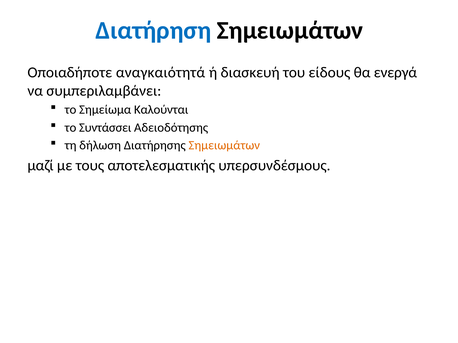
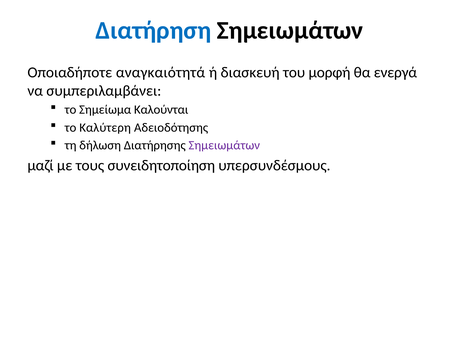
είδους: είδους -> μορφή
Συντάσσει: Συντάσσει -> Καλύτερη
Σημειωμάτων at (224, 146) colour: orange -> purple
αποτελεσματικής: αποτελεσματικής -> συνειδητοποίηση
